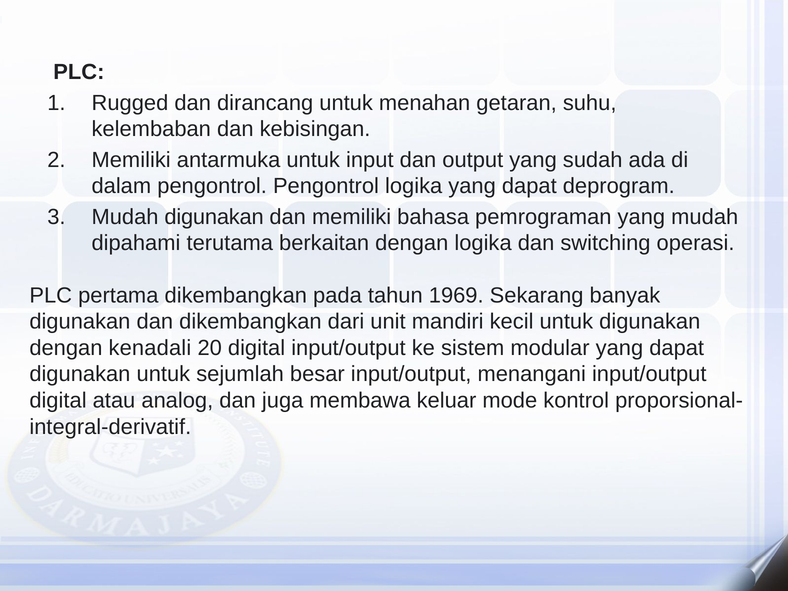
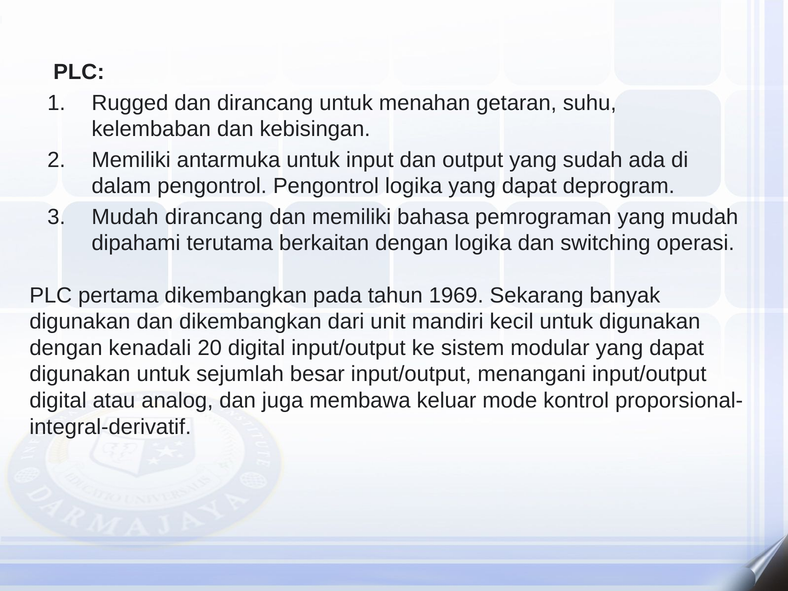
Mudah digunakan: digunakan -> dirancang
